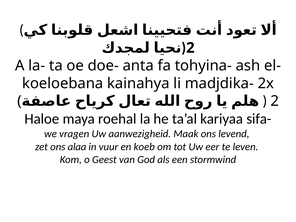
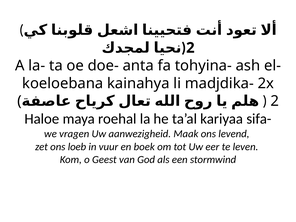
alaa: alaa -> loeb
koeb: koeb -> boek
